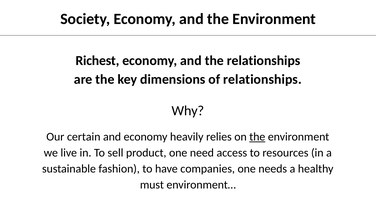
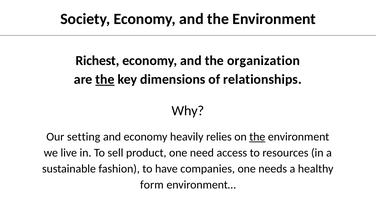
the relationships: relationships -> organization
the at (105, 80) underline: none -> present
certain: certain -> setting
must: must -> form
